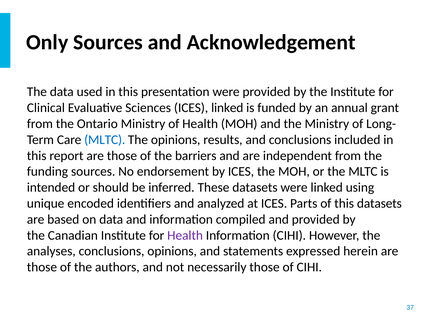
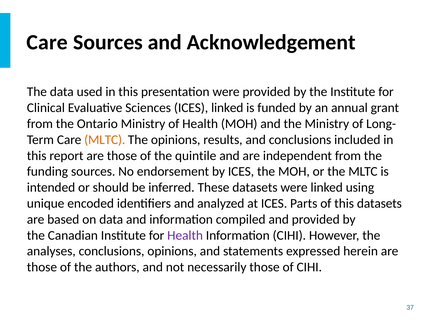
Only at (47, 42): Only -> Care
MLTC at (105, 140) colour: blue -> orange
barriers: barriers -> quintile
